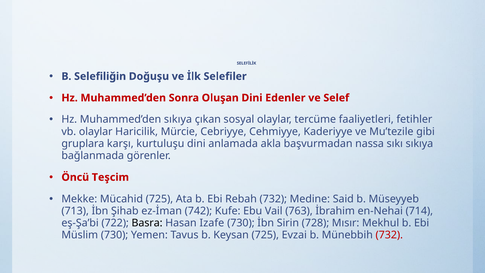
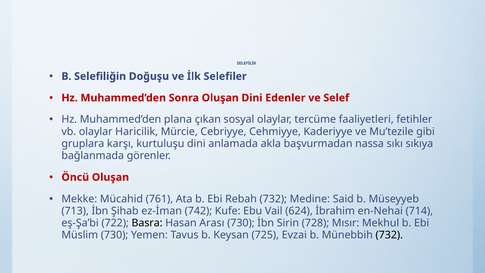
Muhammed’den sıkıya: sıkıya -> plana
Öncü Teşcim: Teşcim -> Oluşan
Mücahid 725: 725 -> 761
763: 763 -> 624
Izafe: Izafe -> Arası
732 at (389, 235) colour: red -> black
